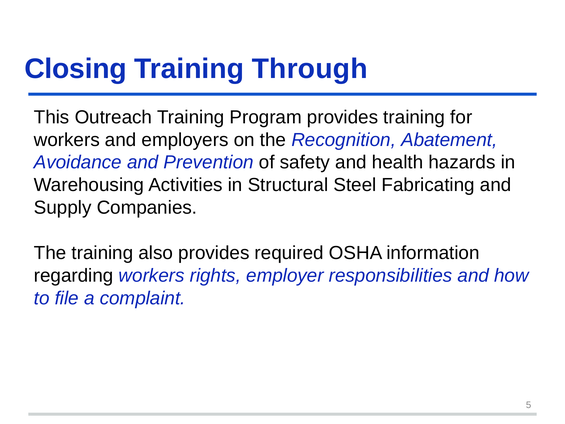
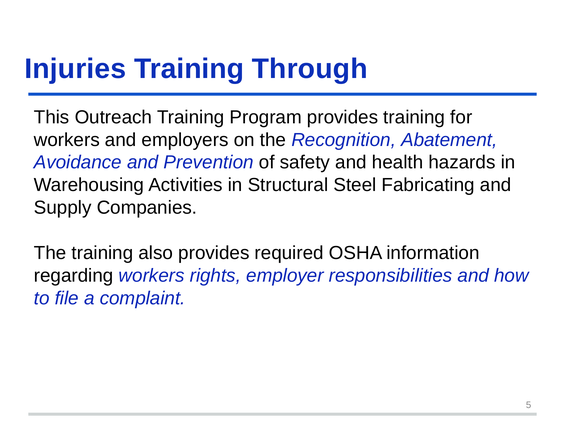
Closing: Closing -> Injuries
